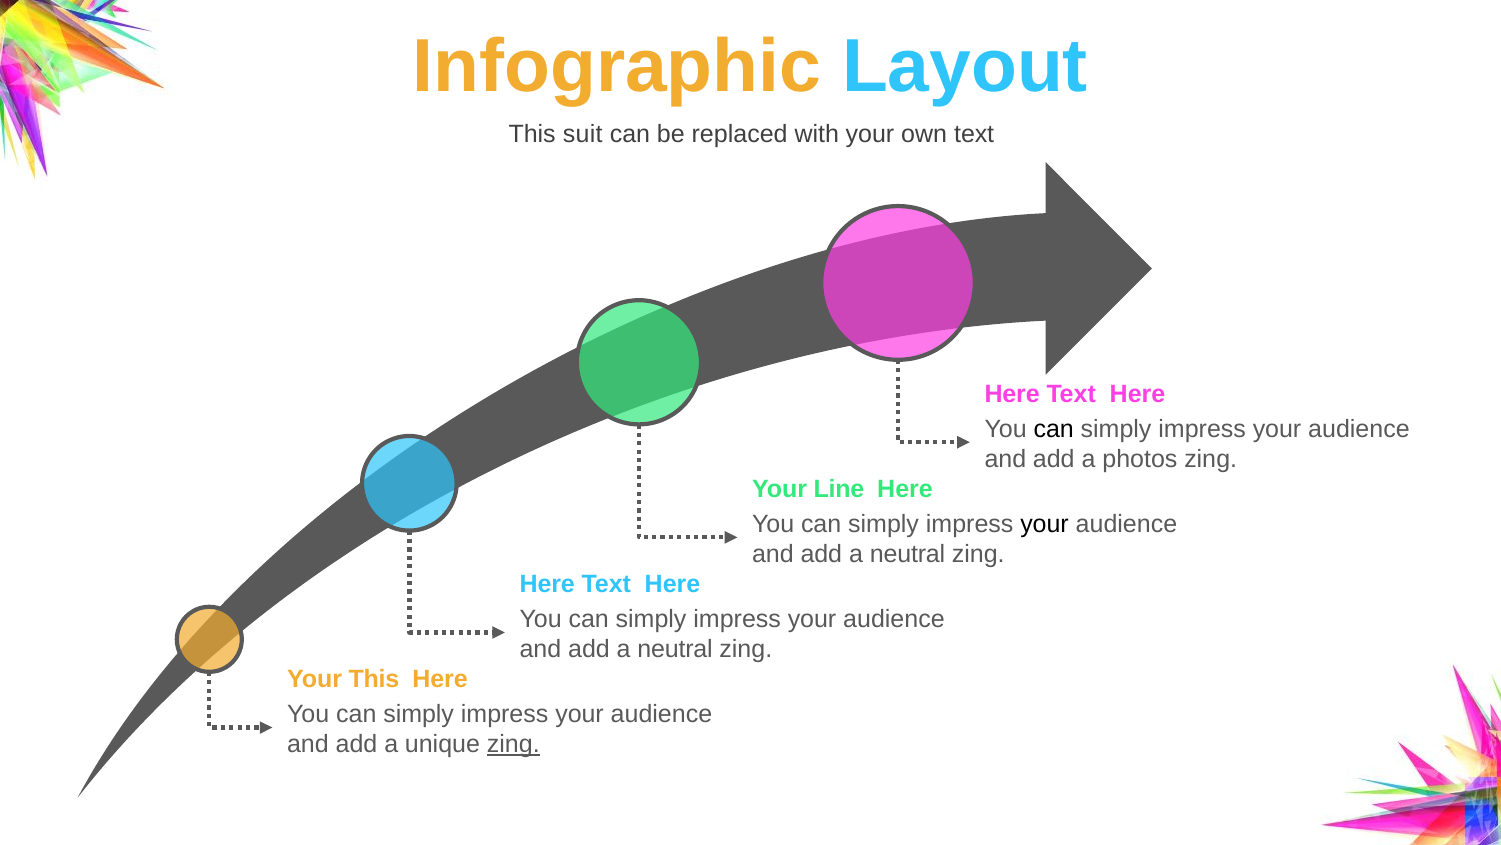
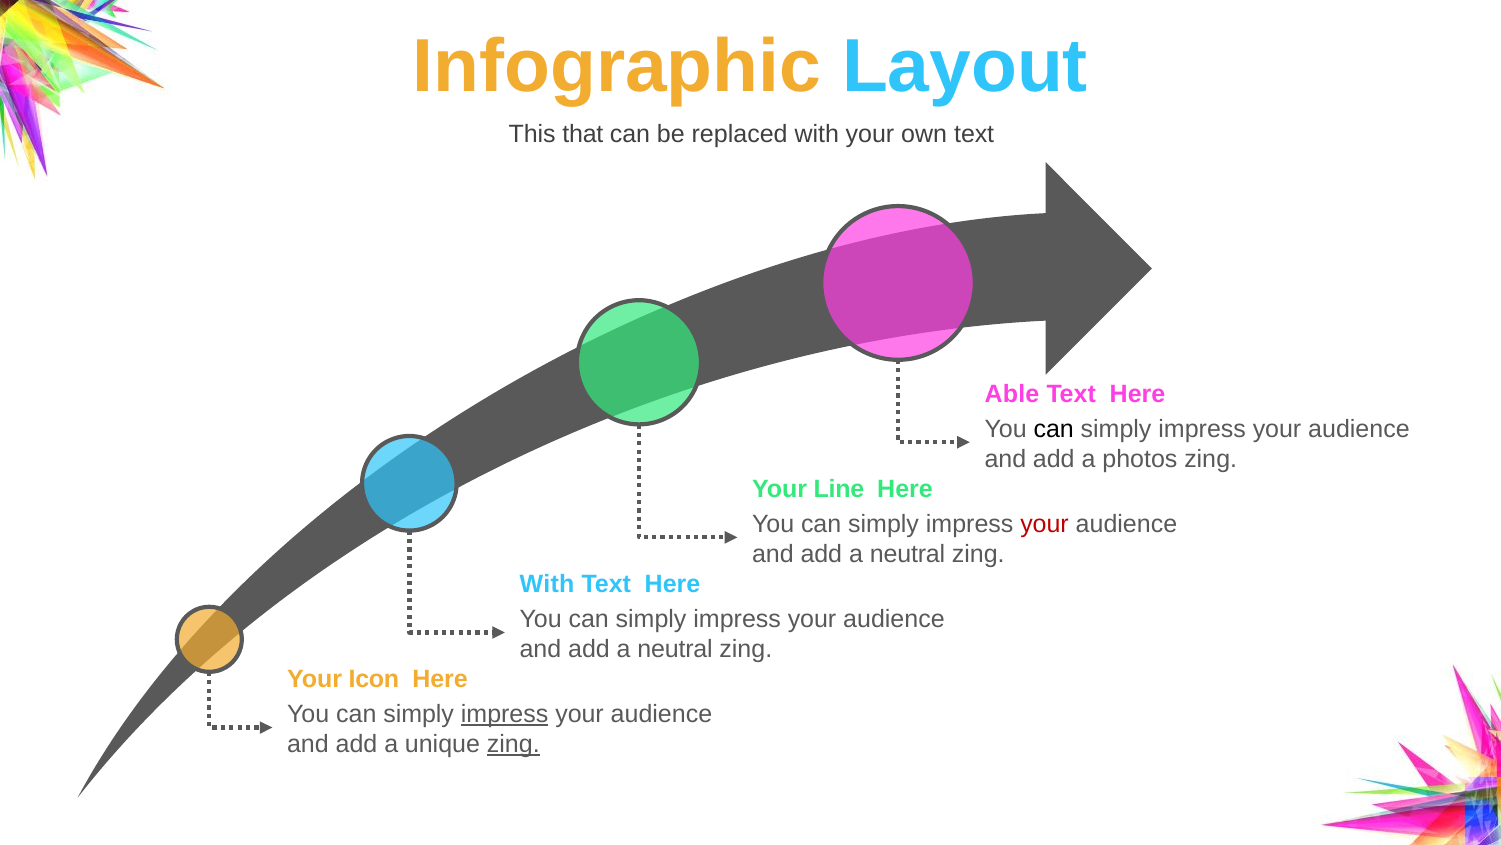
suit: suit -> that
Here at (1012, 394): Here -> Able
your at (1045, 524) colour: black -> red
Here at (547, 584): Here -> With
Your This: This -> Icon
impress at (505, 714) underline: none -> present
